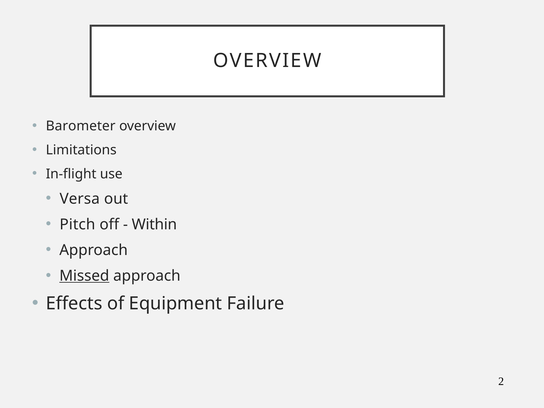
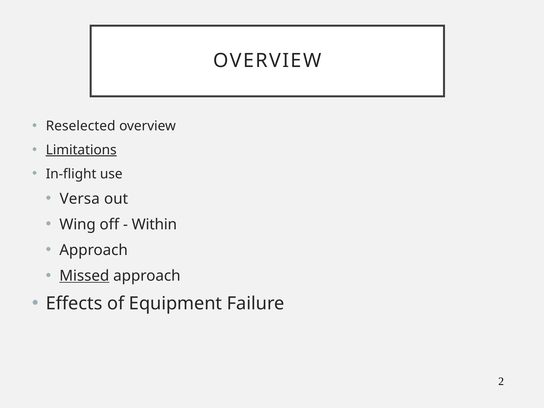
Barometer: Barometer -> Reselected
Limitations underline: none -> present
Pitch: Pitch -> Wing
